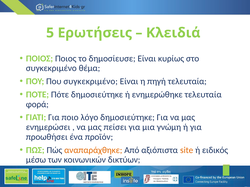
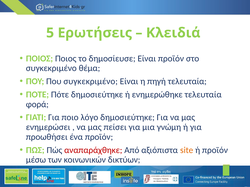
Είναι κυρίως: κυρίως -> προϊόν
αναπαράχθηκε colour: orange -> red
ή ειδικός: ειδικός -> προϊόν
